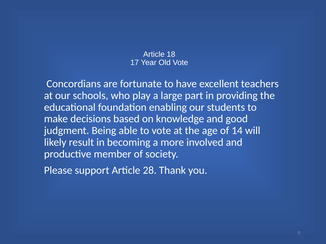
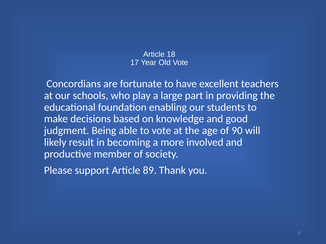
14: 14 -> 90
28: 28 -> 89
